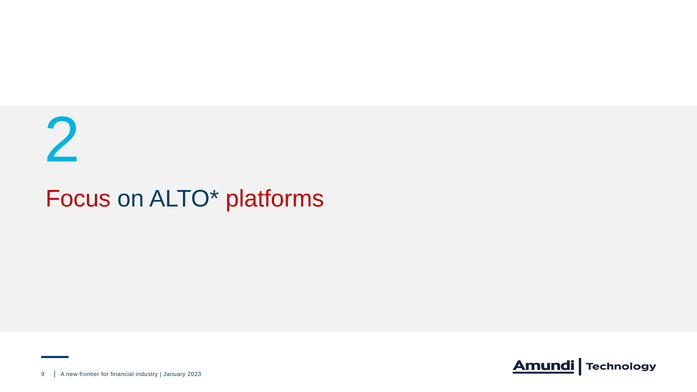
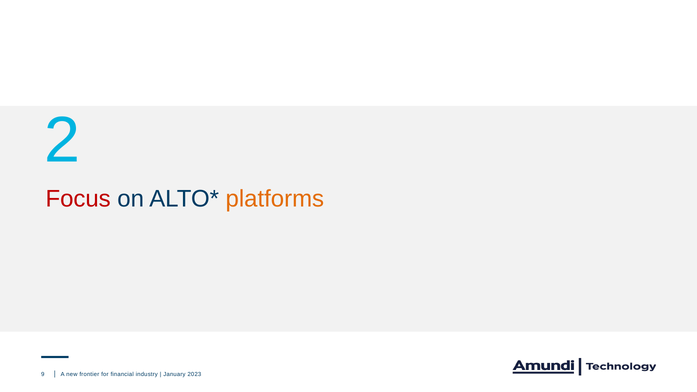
platforms colour: red -> orange
